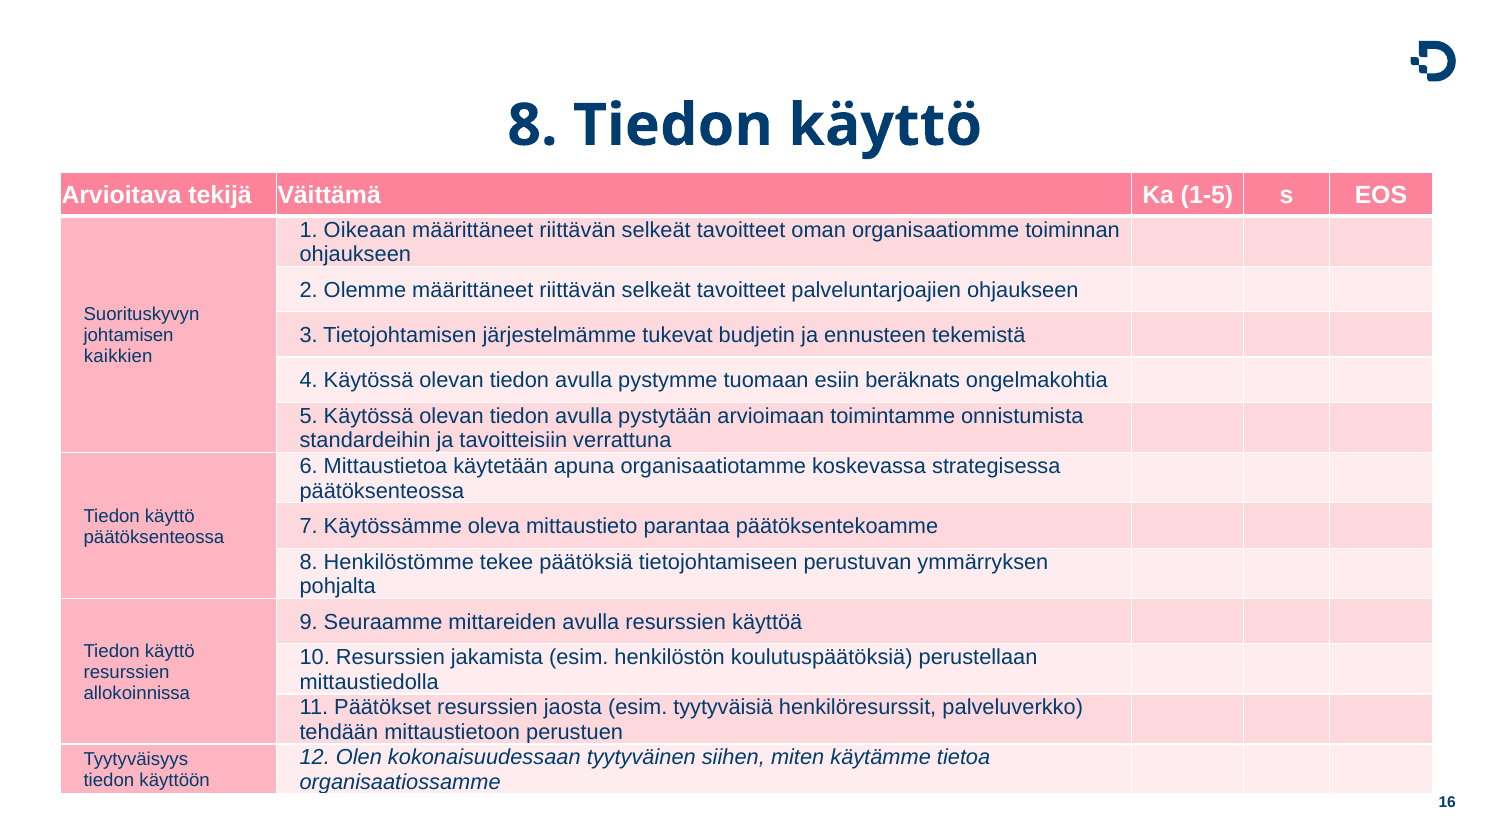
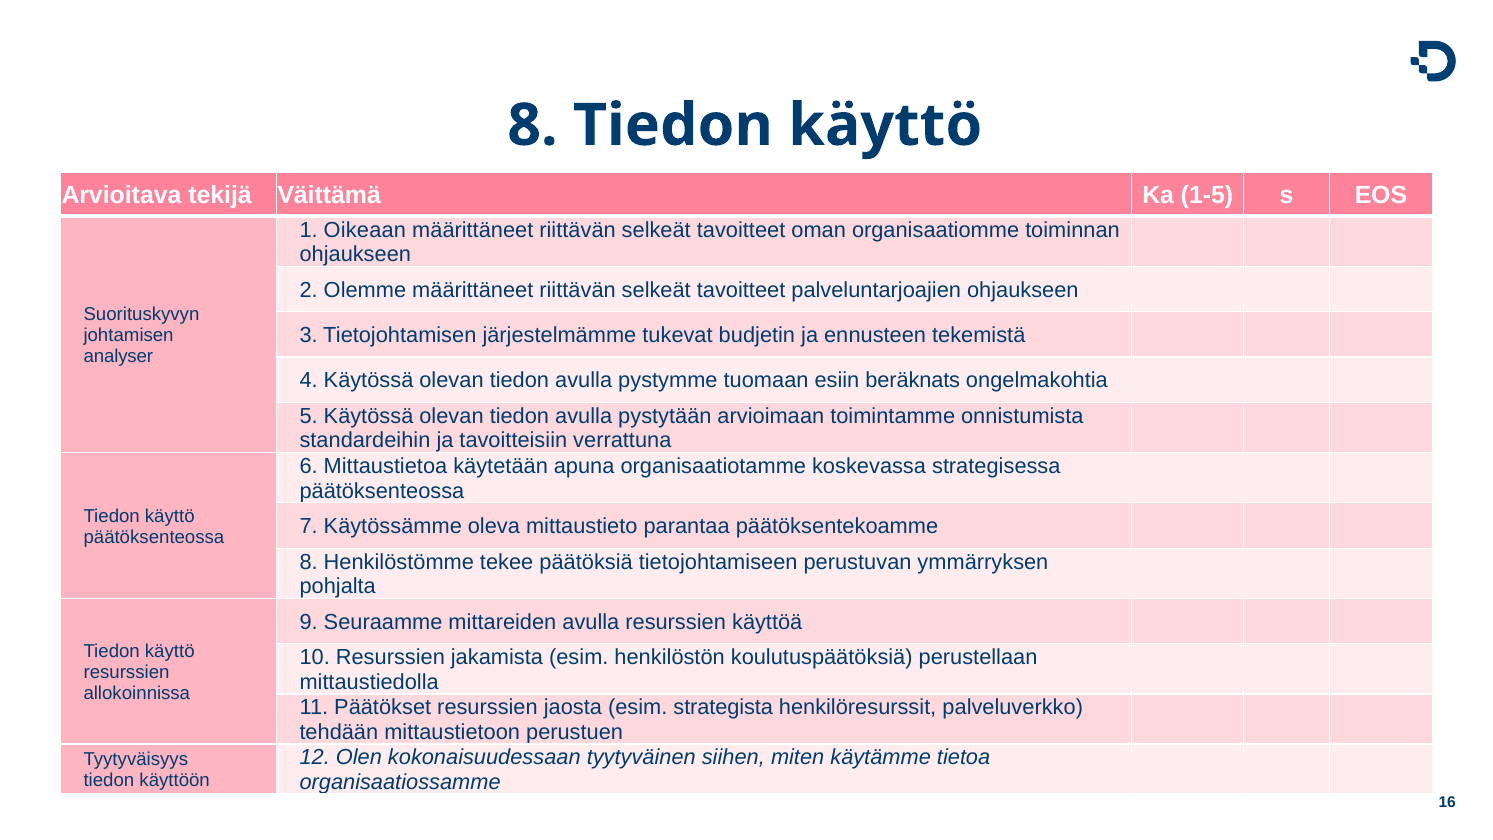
kaikkien: kaikkien -> analyser
tyytyväisiä: tyytyväisiä -> strategista
